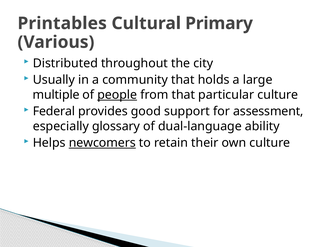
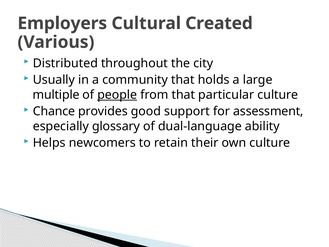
Printables: Printables -> Employers
Primary: Primary -> Created
Federal: Federal -> Chance
newcomers underline: present -> none
